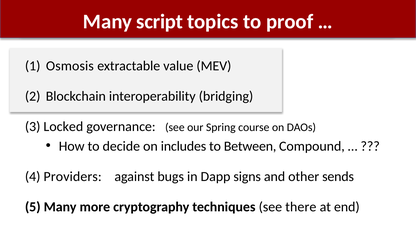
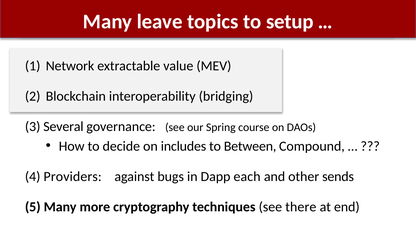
script: script -> leave
proof: proof -> setup
Osmosis: Osmosis -> Network
Locked: Locked -> Several
signs: signs -> each
